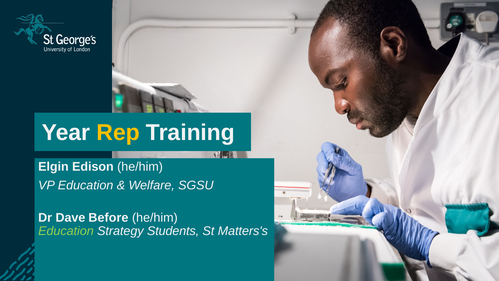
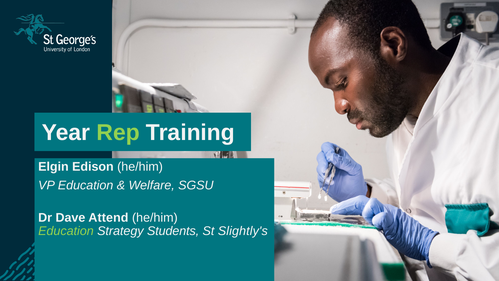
Rep colour: yellow -> light green
Before: Before -> Attend
Matters's: Matters's -> Slightly's
